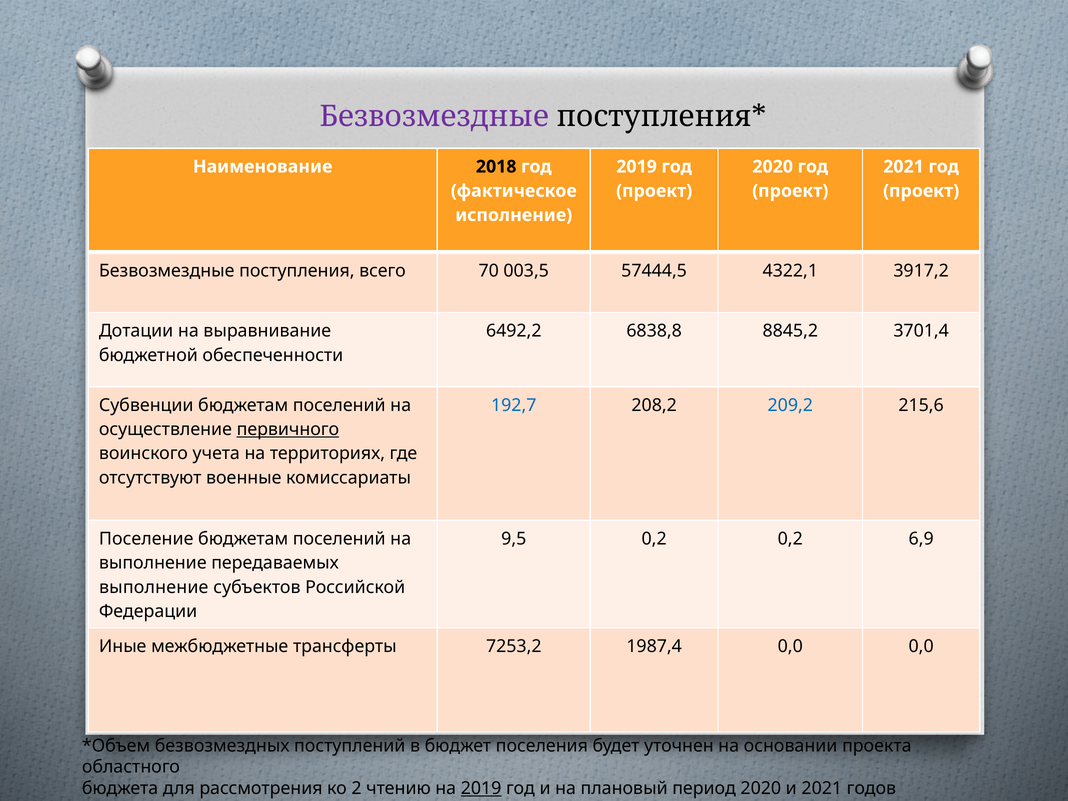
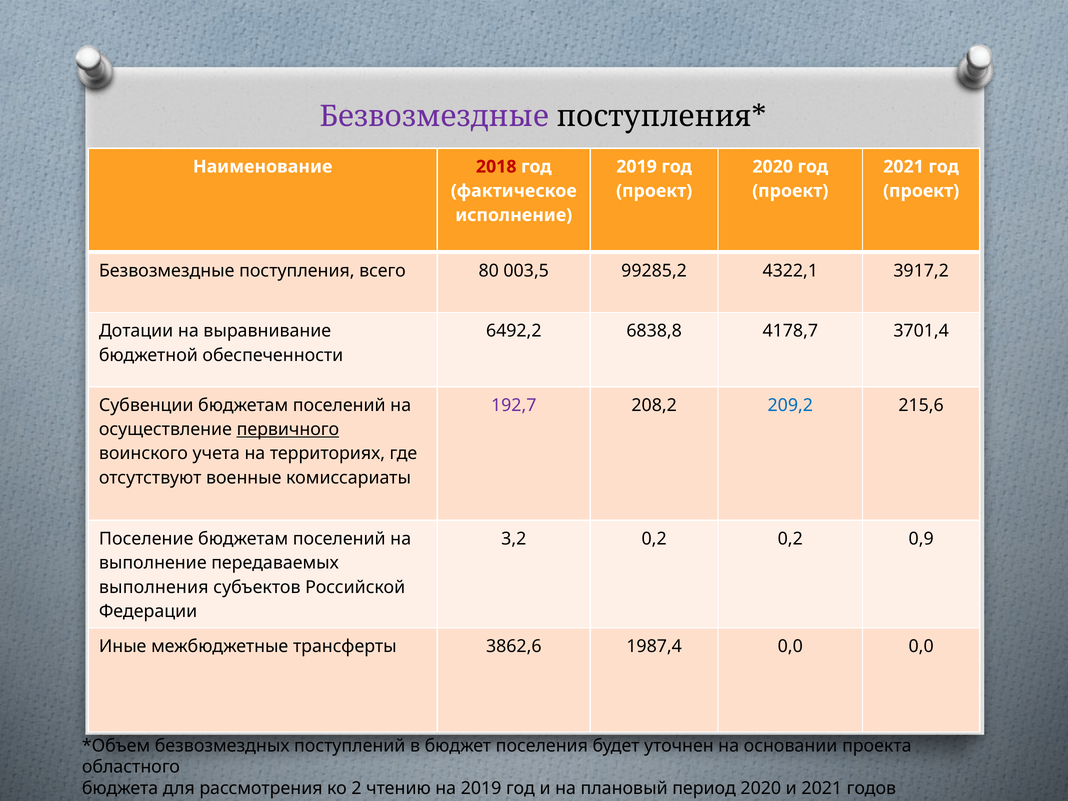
2018 colour: black -> red
70: 70 -> 80
57444,5: 57444,5 -> 99285,2
8845,2: 8845,2 -> 4178,7
192,7 colour: blue -> purple
9,5: 9,5 -> 3,2
6,9: 6,9 -> 0,9
выполнение at (154, 587): выполнение -> выполнения
7253,2: 7253,2 -> 3862,6
2019 at (481, 788) underline: present -> none
